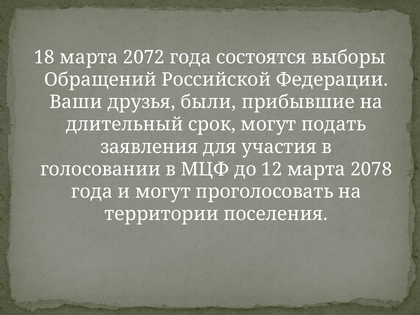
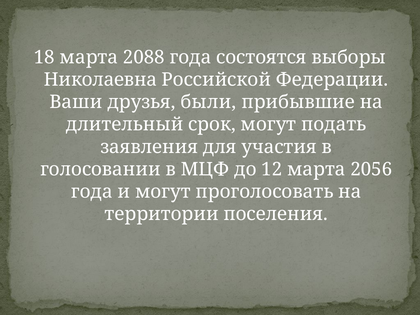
2072: 2072 -> 2088
Обращений: Обращений -> Николаевна
2078: 2078 -> 2056
